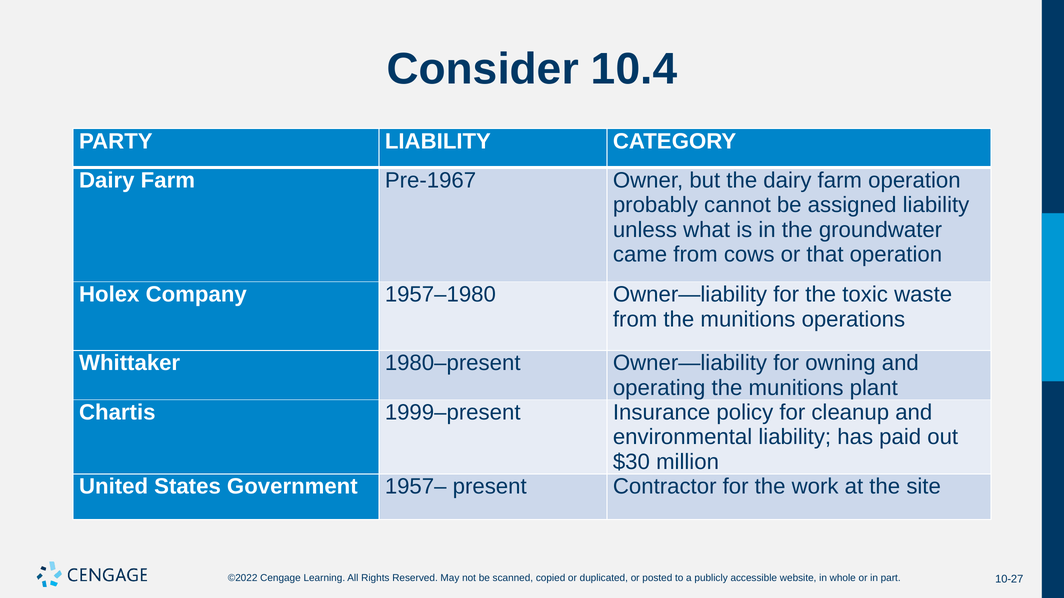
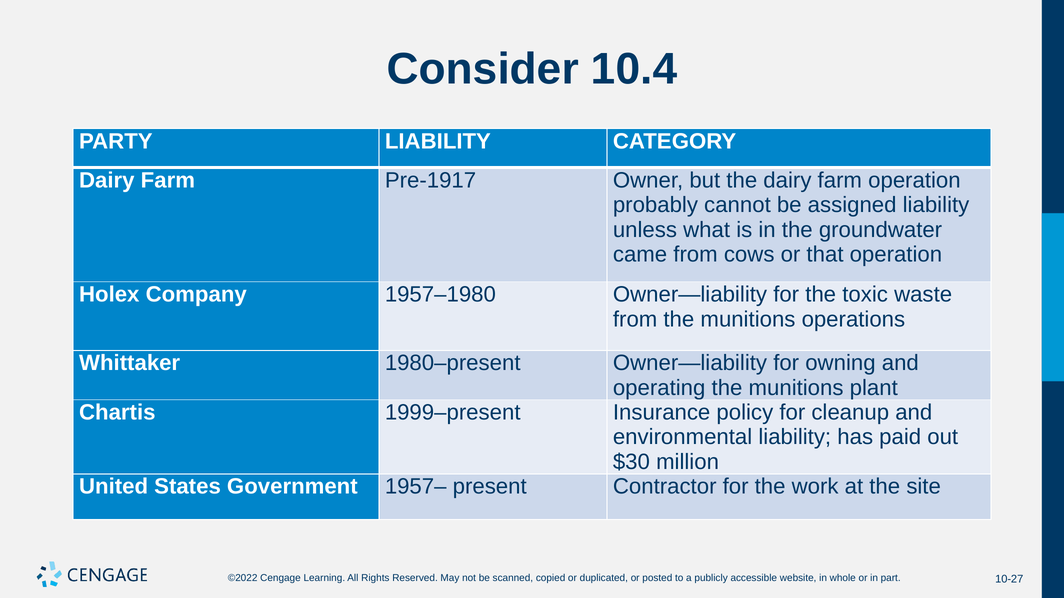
Pre-1967: Pre-1967 -> Pre-1917
